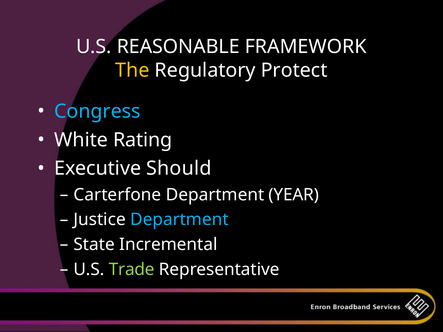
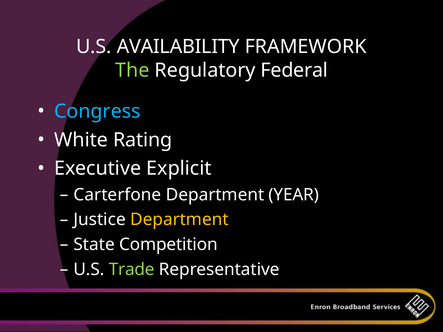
REASONABLE: REASONABLE -> AVAILABILITY
The colour: yellow -> light green
Protect: Protect -> Federal
Should: Should -> Explicit
Department at (179, 220) colour: light blue -> yellow
Incremental: Incremental -> Competition
